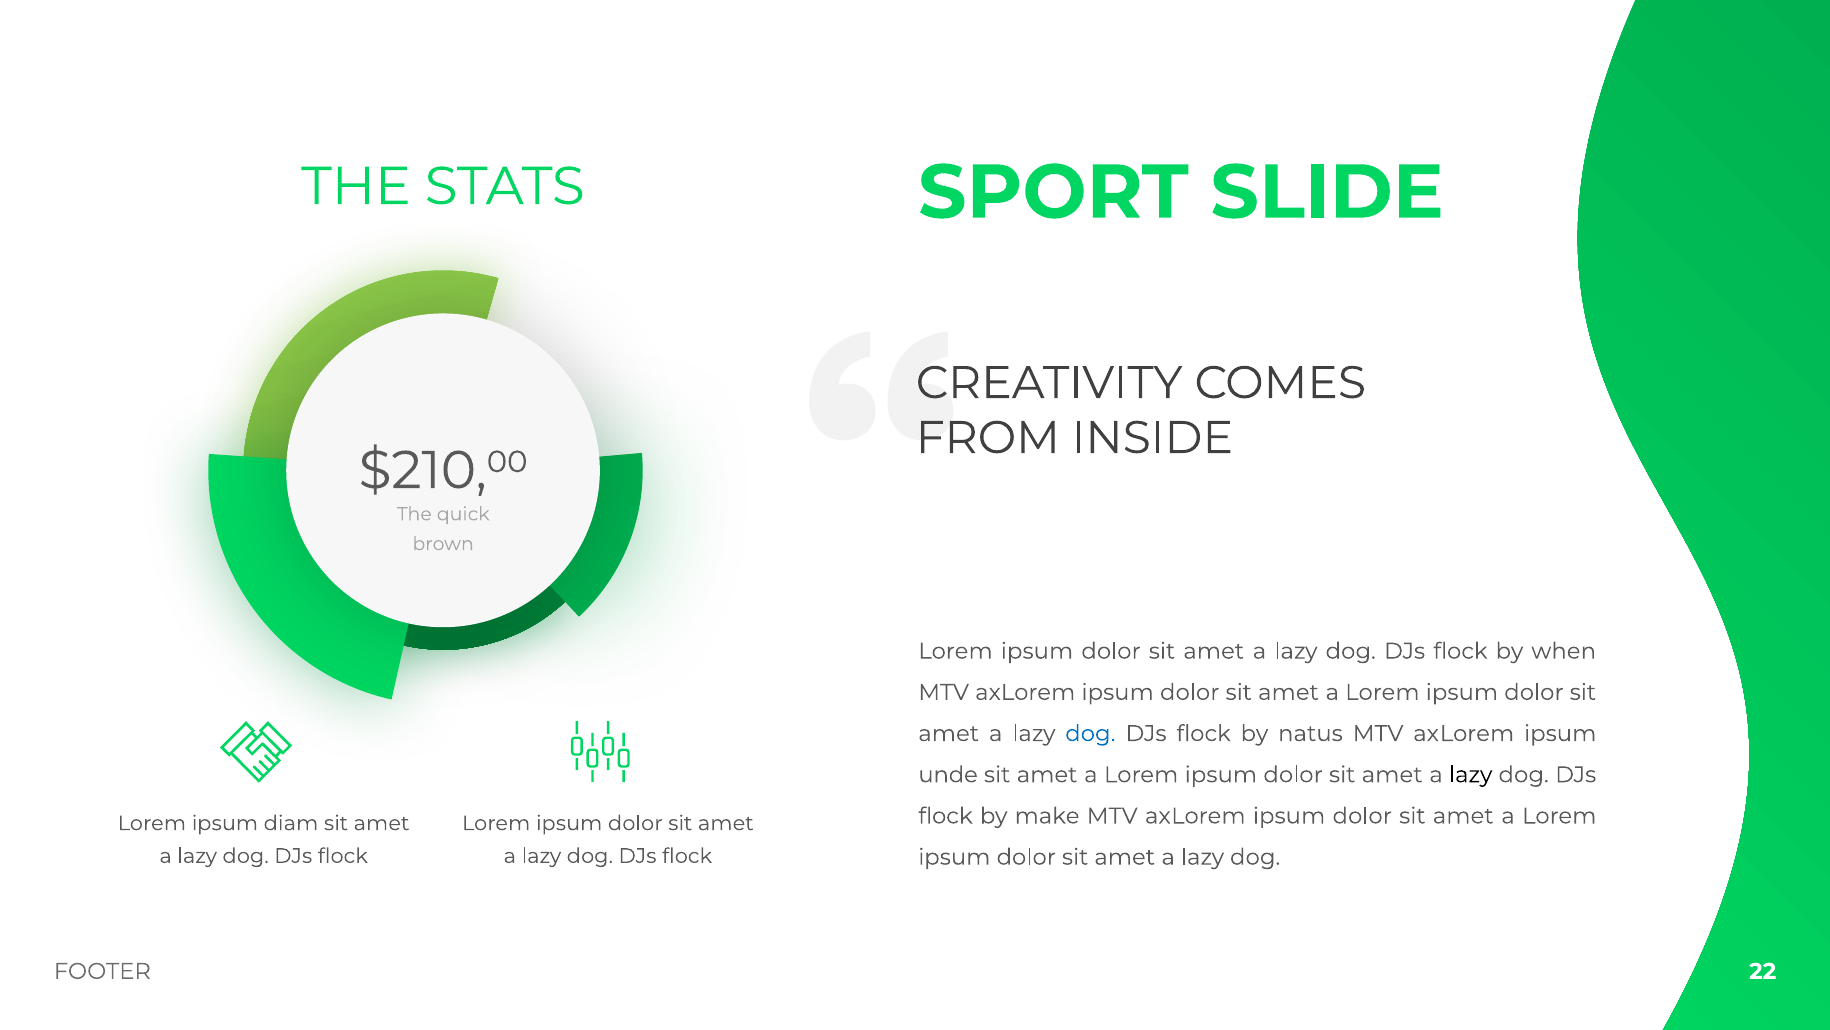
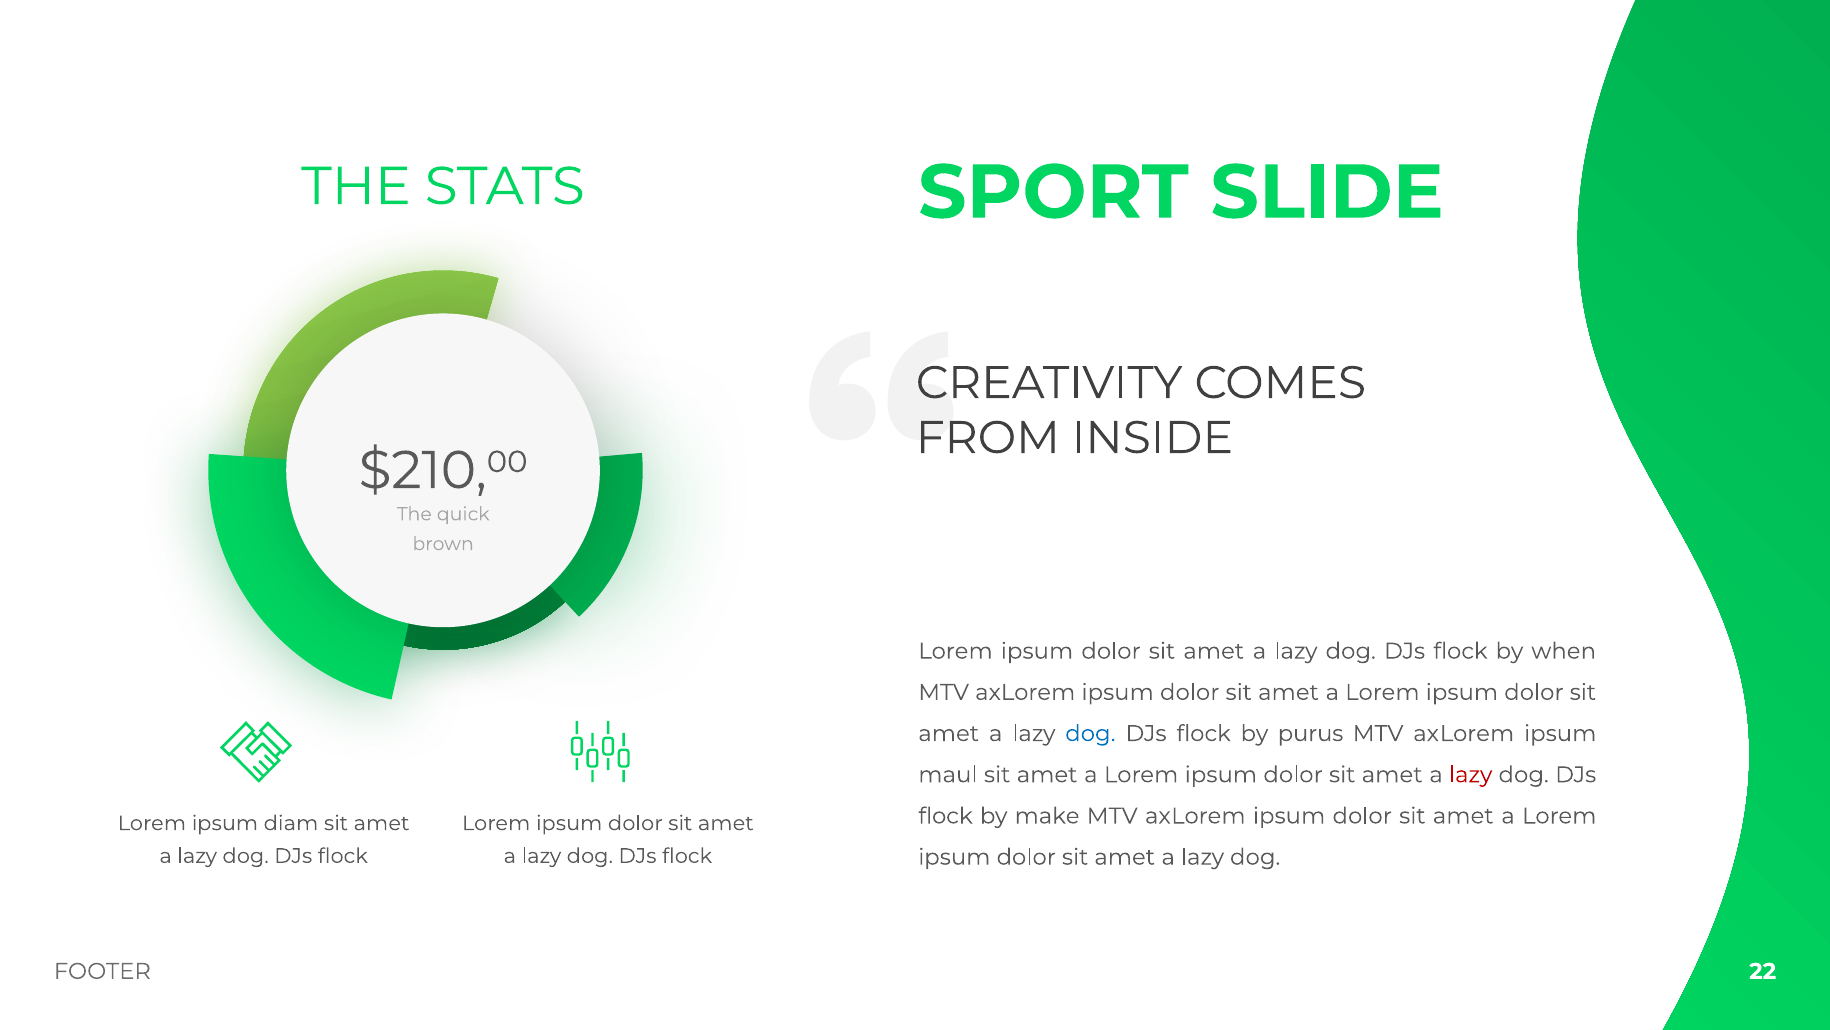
natus: natus -> purus
unde: unde -> maul
lazy at (1471, 774) colour: black -> red
